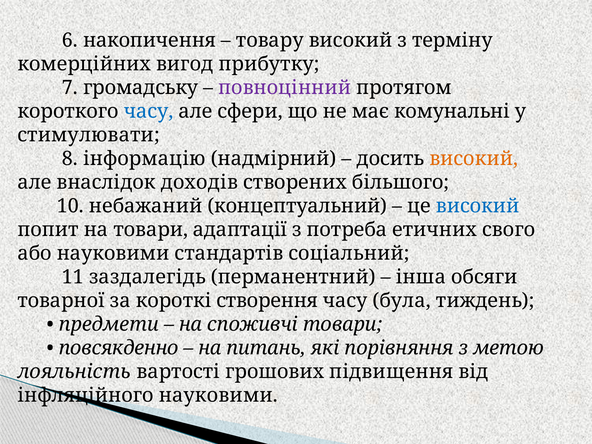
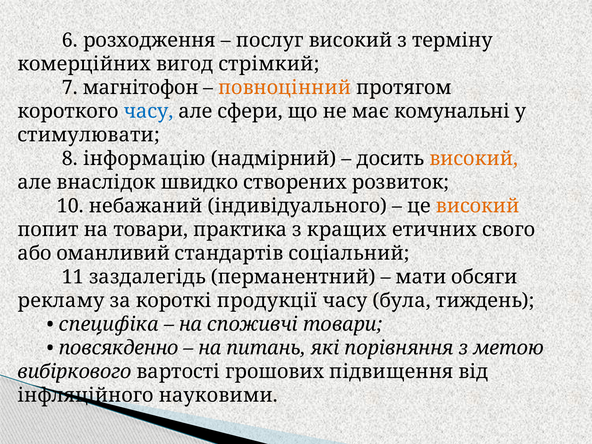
накопичення: накопичення -> розходження
товару: товару -> послуг
прибутку: прибутку -> стрімкий
громадську: громадську -> магнітофон
повноцінний colour: purple -> orange
доходів: доходів -> швидко
більшого: більшого -> розвиток
концептуальний: концептуальний -> індивідуального
високий at (478, 206) colour: blue -> orange
адаптації: адаптації -> практика
потреба: потреба -> кращих
або науковими: науковими -> оманливий
інша: інша -> мати
товарної: товарної -> рекламу
створення: створення -> продукції
предмети: предмети -> специфіка
лояльність: лояльність -> вибіркового
